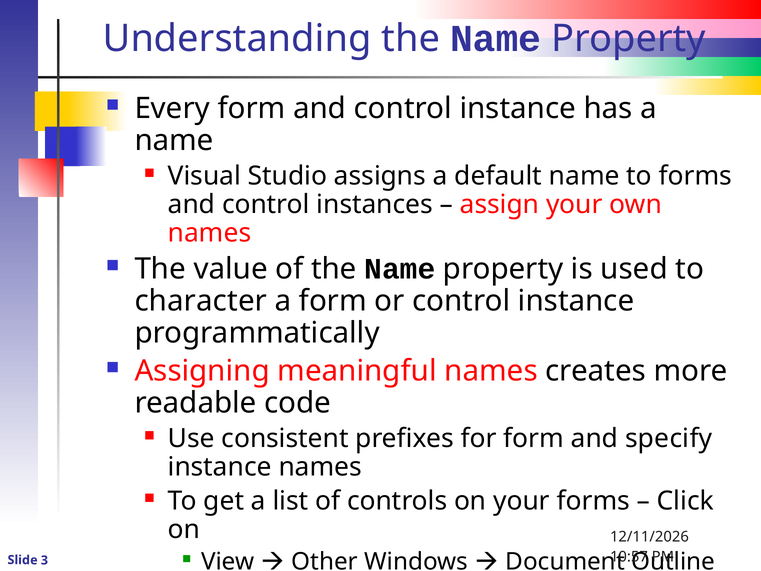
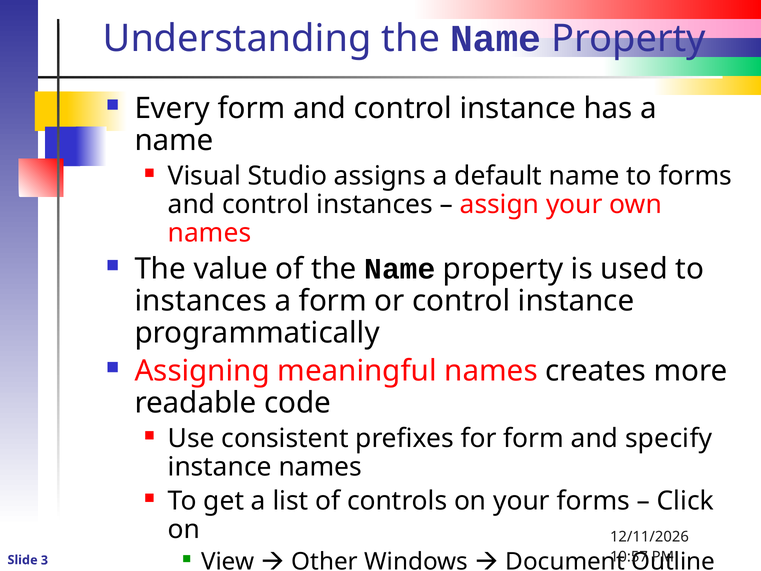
character at (201, 301): character -> instances
